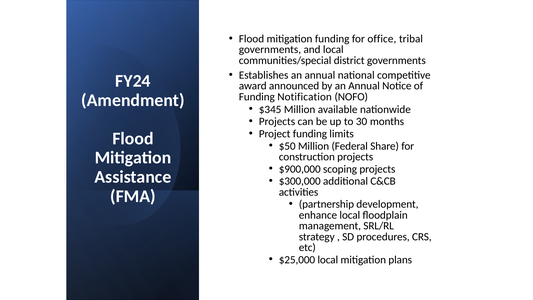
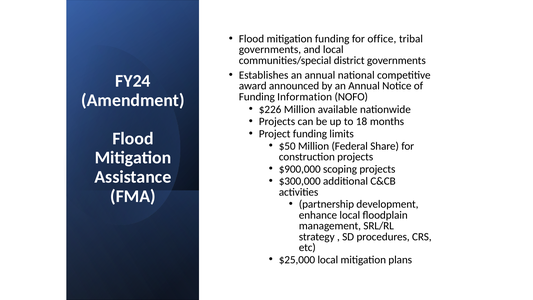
Notification: Notification -> Information
$345: $345 -> $226
30: 30 -> 18
